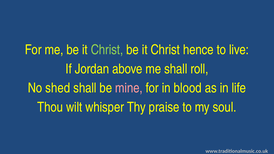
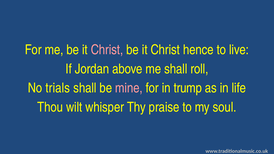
Christ at (107, 50) colour: light green -> pink
shed: shed -> trials
blood: blood -> trump
